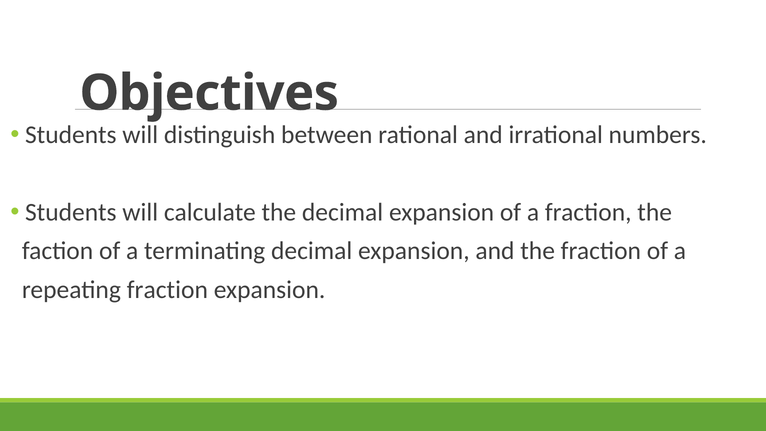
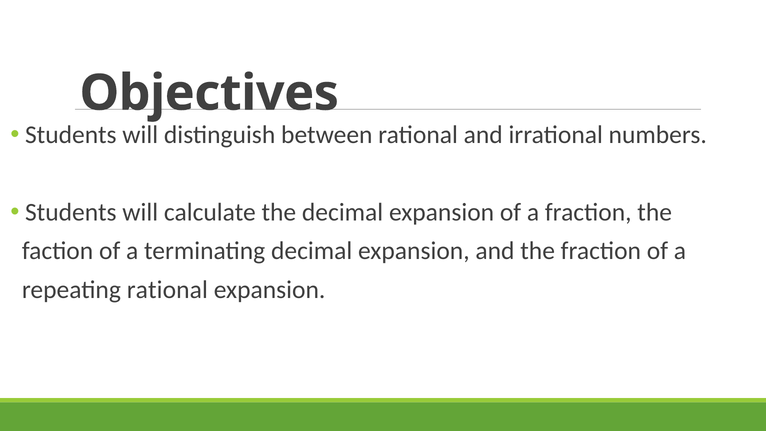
repeating fraction: fraction -> rational
